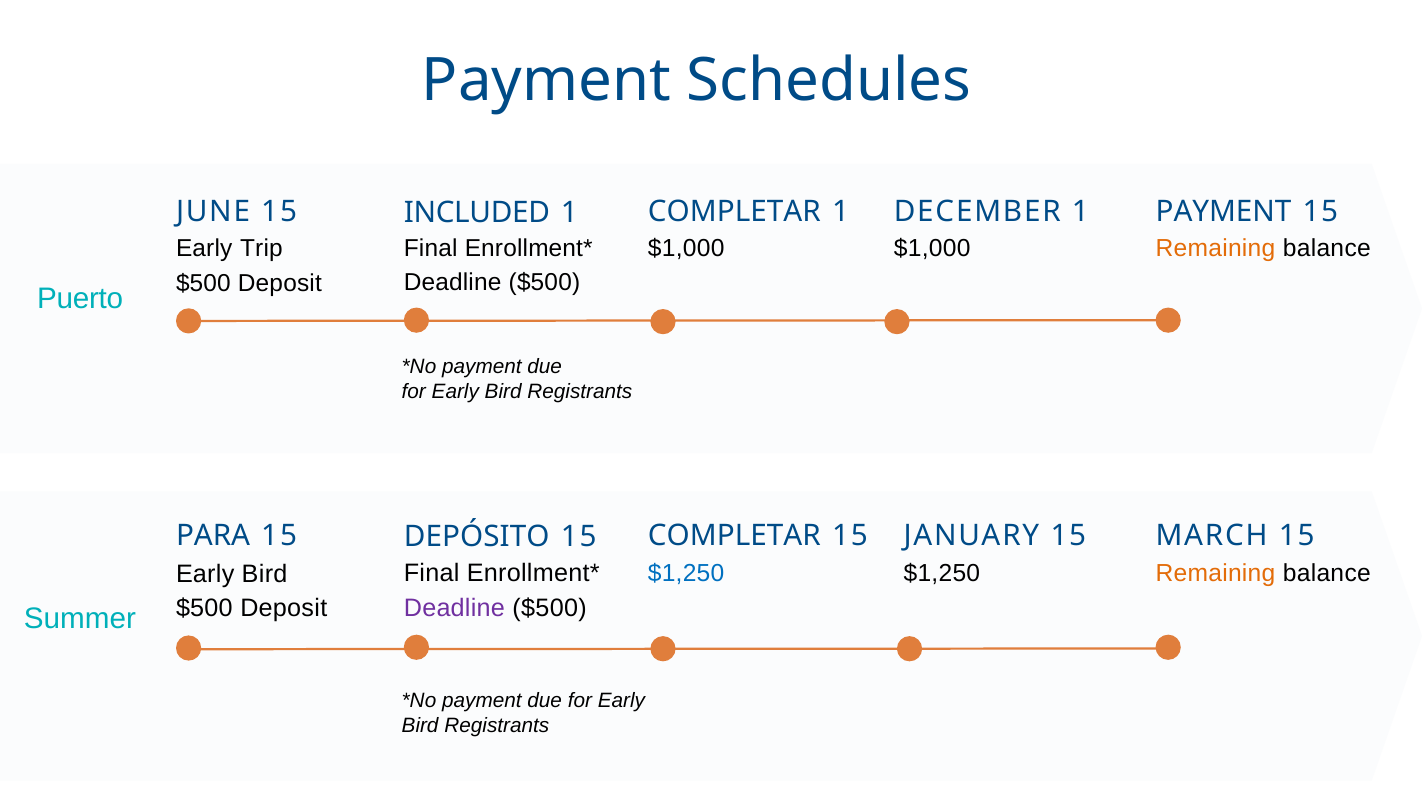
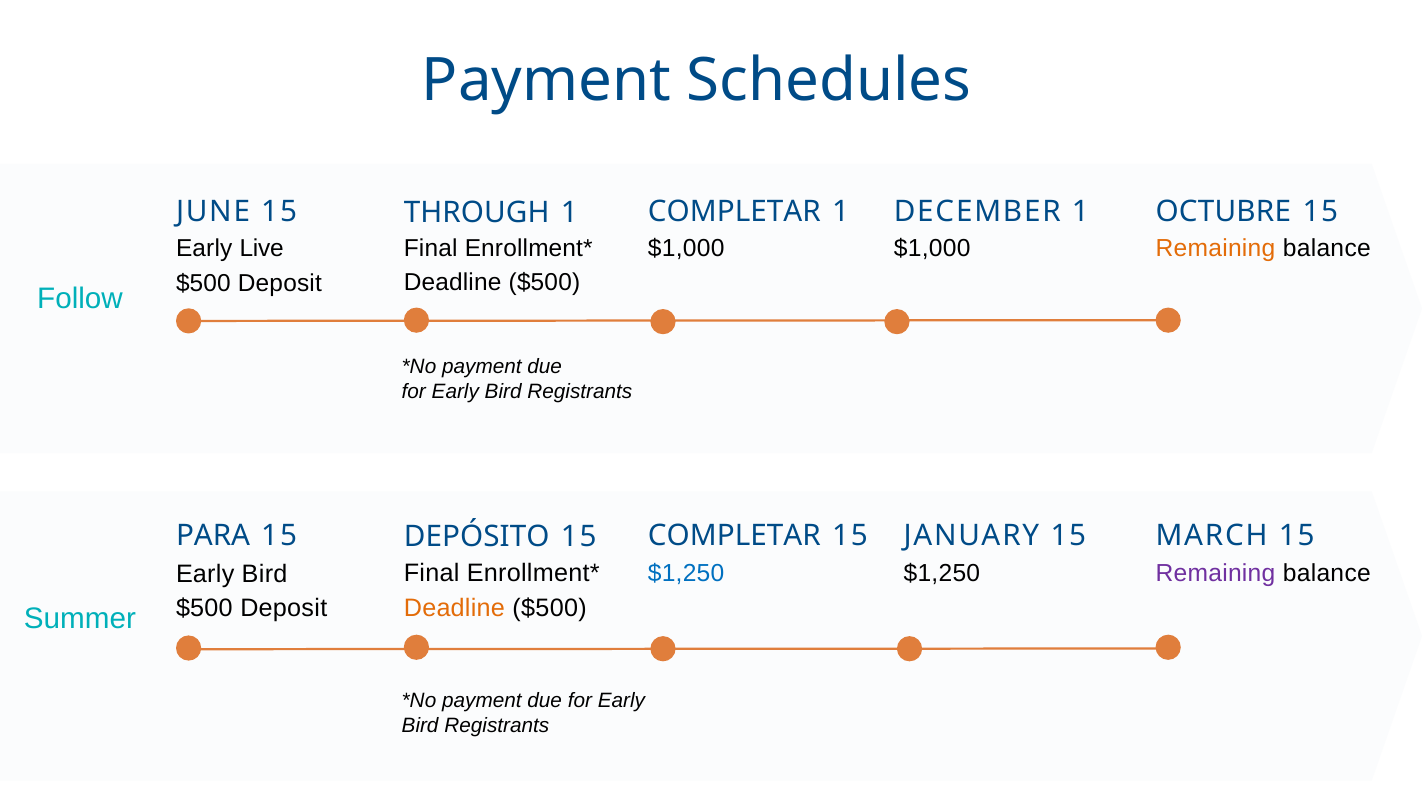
PAYMENT at (1223, 212): PAYMENT -> OCTUBRE
INCLUDED: INCLUDED -> THROUGH
Trip: Trip -> Live
Puerto: Puerto -> Follow
Remaining at (1215, 573) colour: orange -> purple
Deadline at (454, 608) colour: purple -> orange
